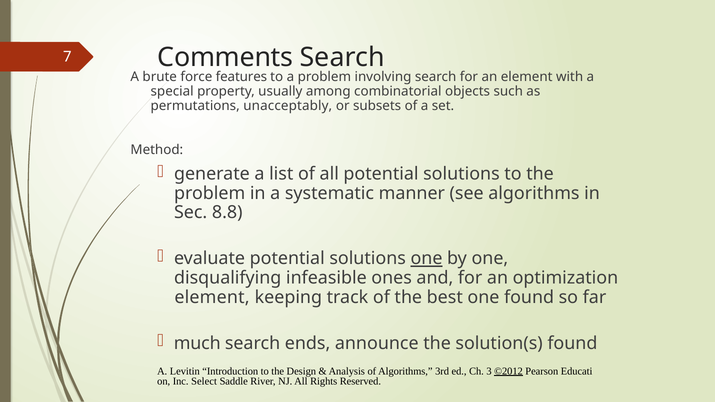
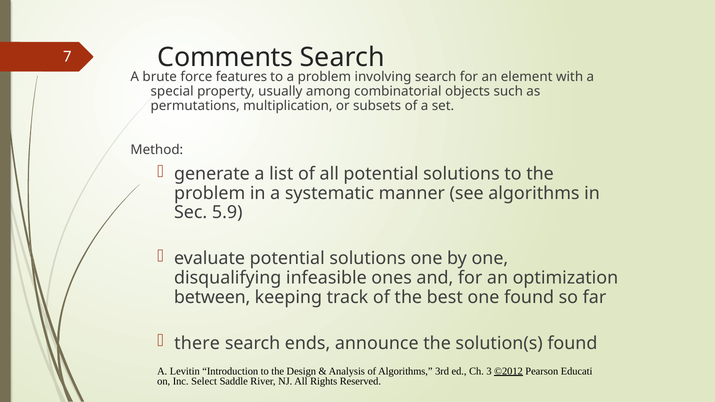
unacceptably: unacceptably -> multiplication
8.8: 8.8 -> 5.9
one at (427, 259) underline: present -> none
element at (212, 297): element -> between
much: much -> there
